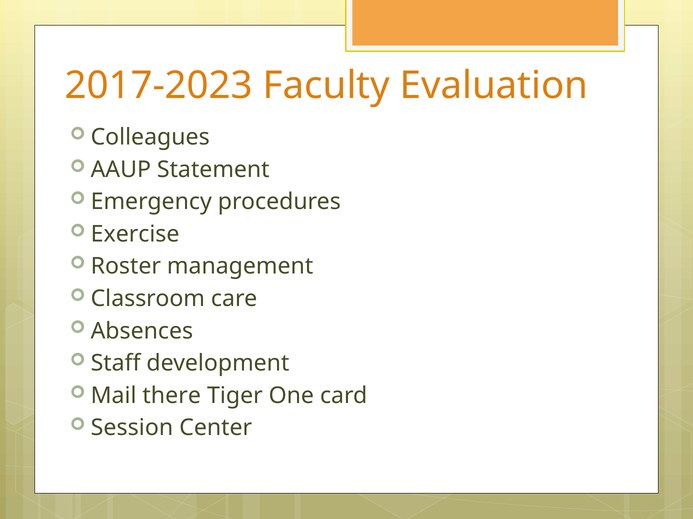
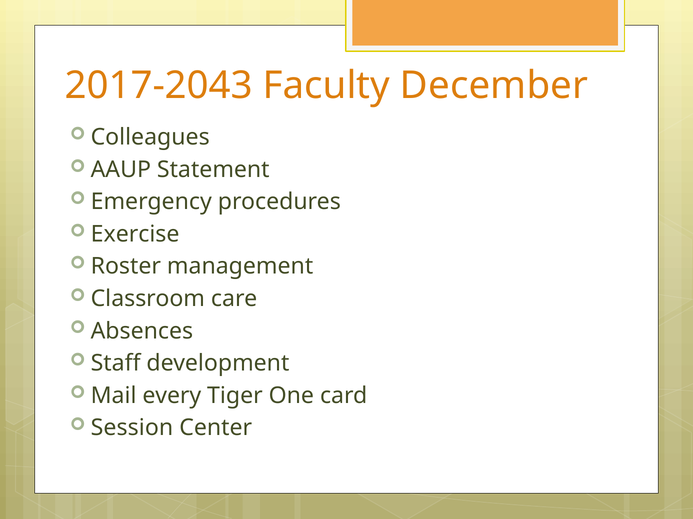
2017-2023: 2017-2023 -> 2017-2043
Evaluation: Evaluation -> December
there: there -> every
